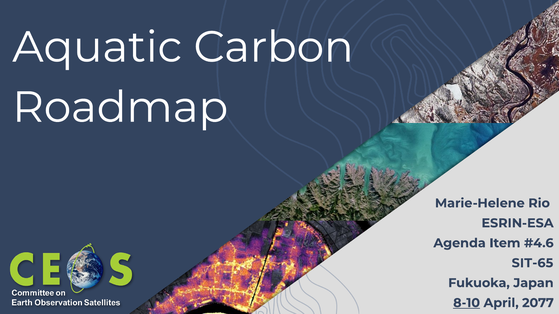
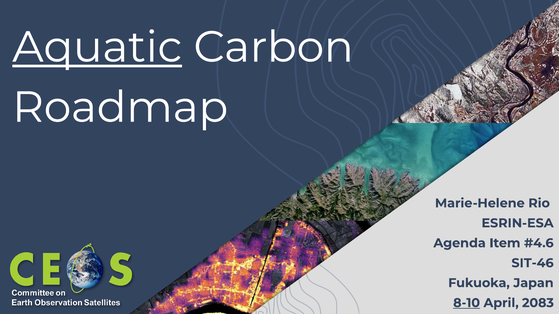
Aquatic underline: none -> present
SIT-65: SIT-65 -> SIT-46
2077: 2077 -> 2083
